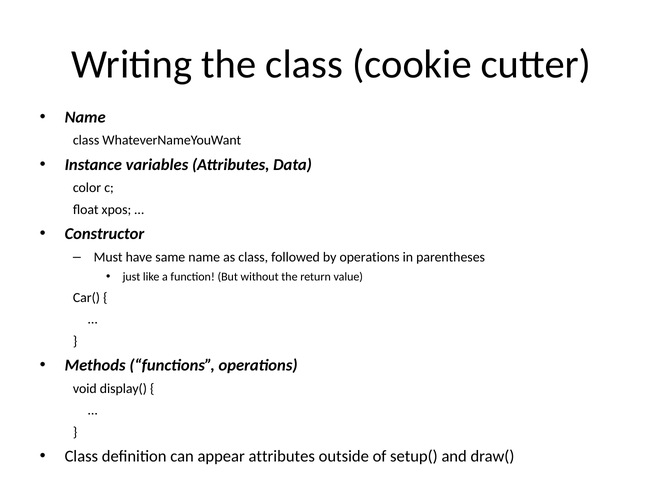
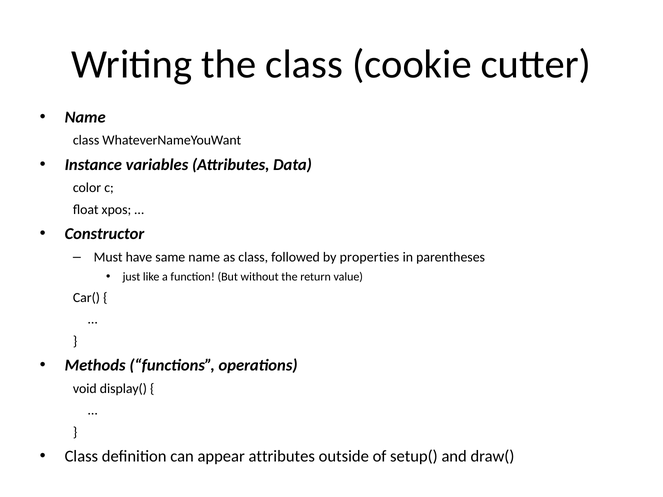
by operations: operations -> properties
